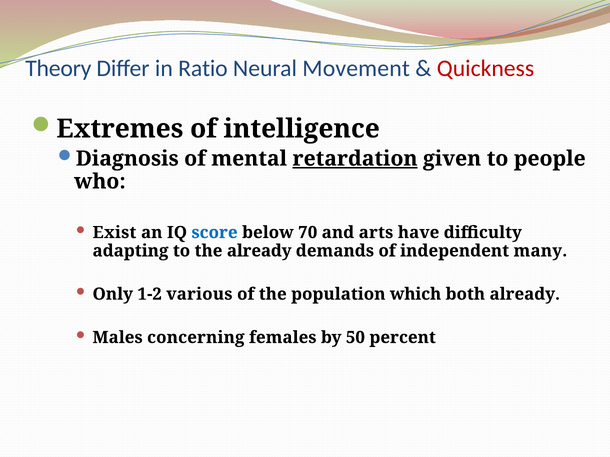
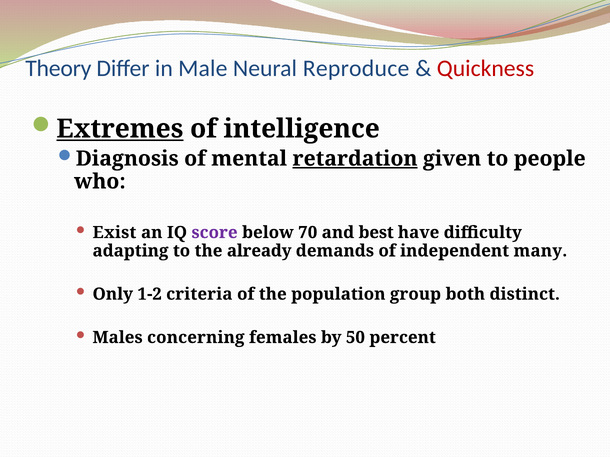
Ratio: Ratio -> Male
Movement: Movement -> Reproduce
Extremes underline: none -> present
score colour: blue -> purple
arts: arts -> best
various: various -> criteria
which: which -> group
both already: already -> distinct
